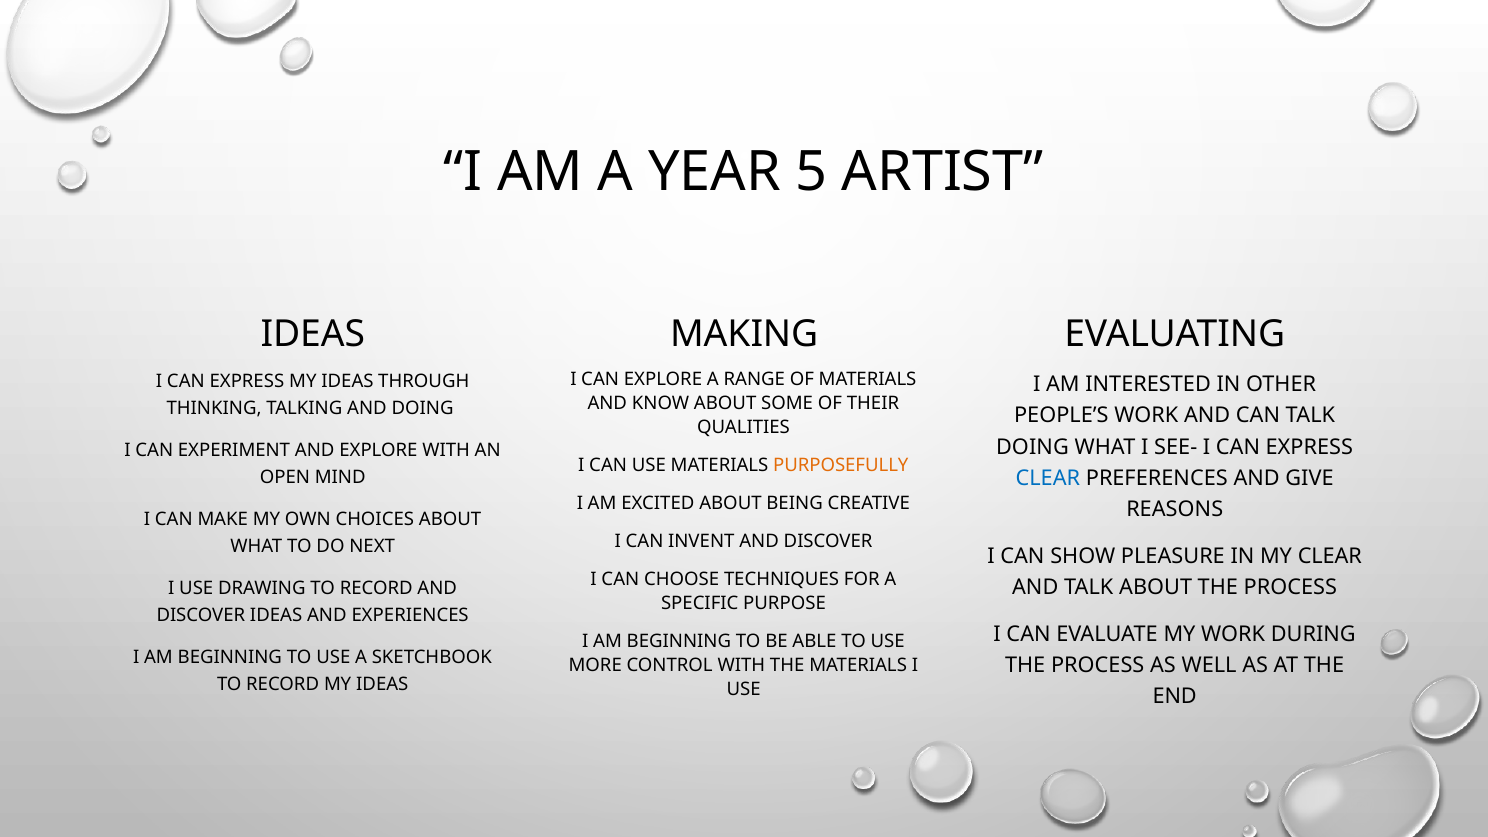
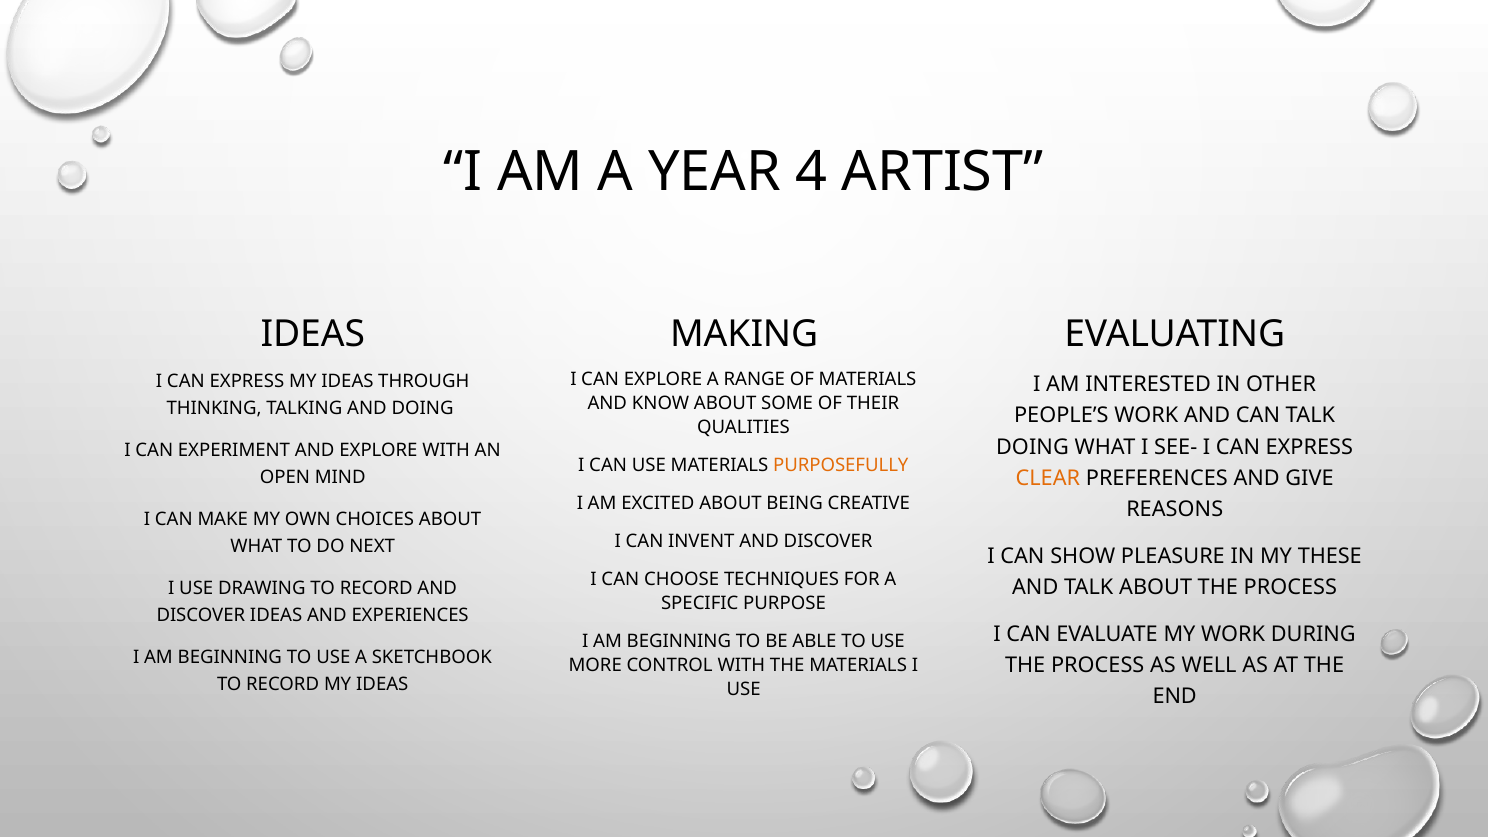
5: 5 -> 4
CLEAR at (1048, 478) colour: blue -> orange
MY CLEAR: CLEAR -> THESE
